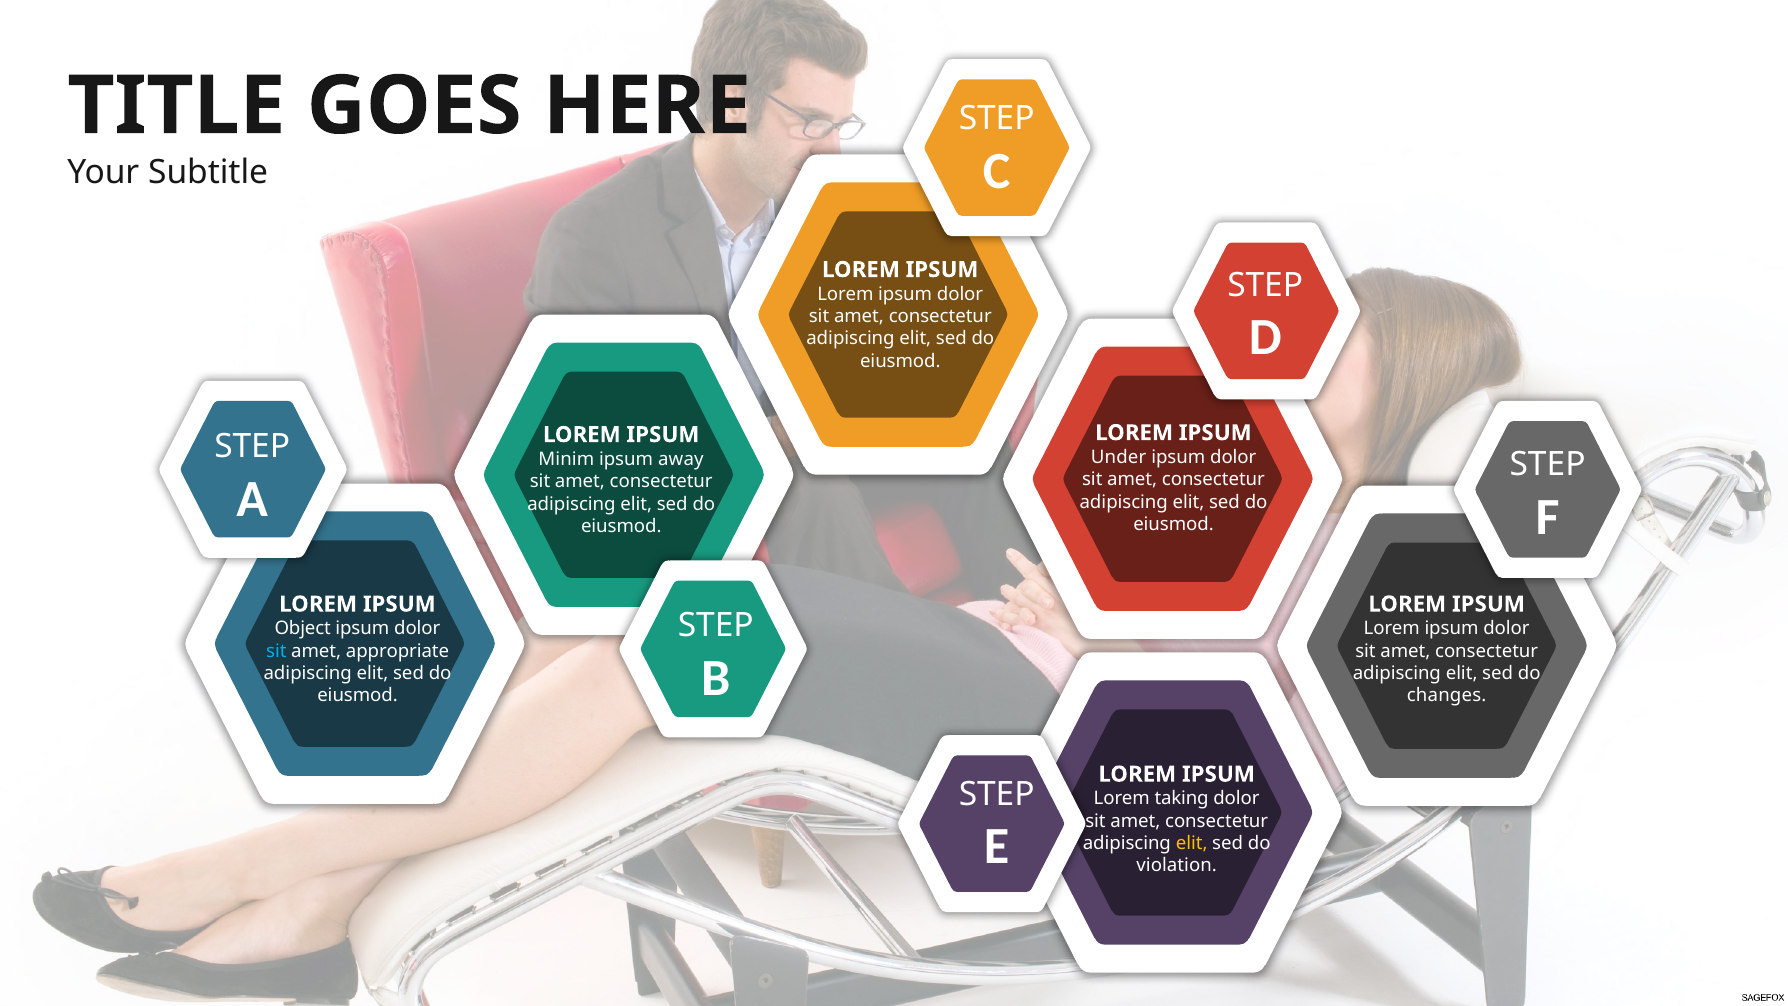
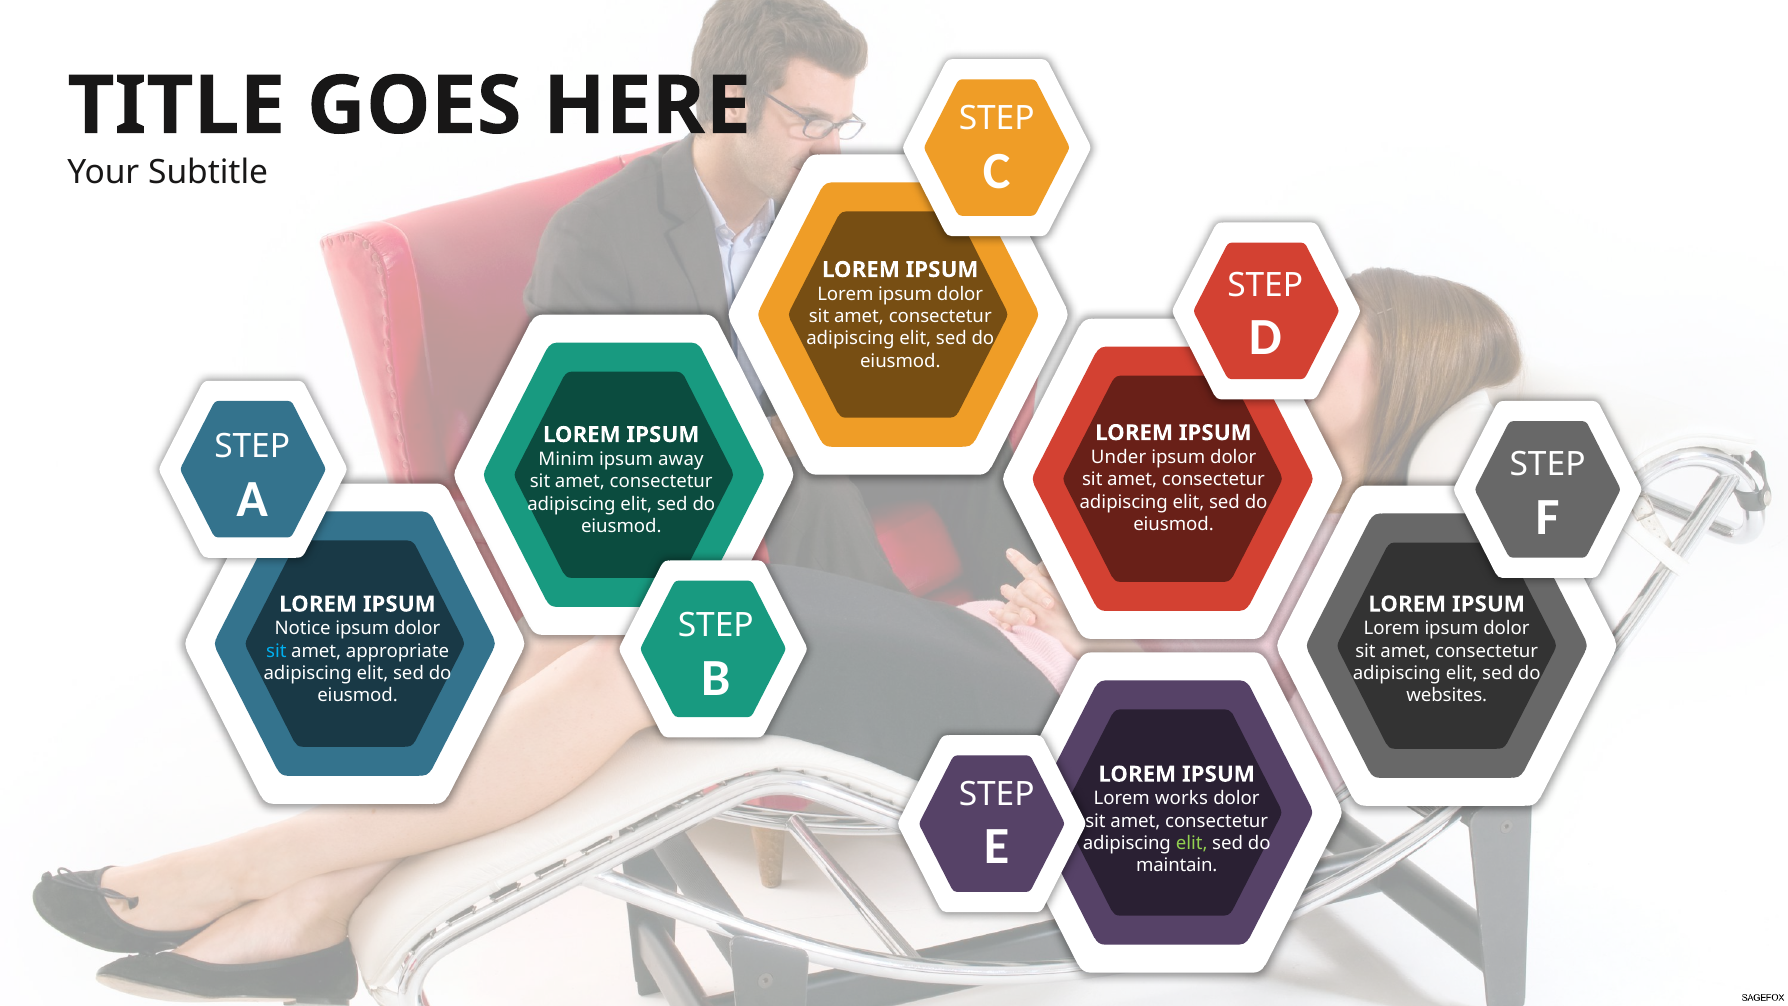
Object: Object -> Notice
changes: changes -> websites
taking: taking -> works
elit at (1192, 843) colour: yellow -> light green
violation: violation -> maintain
